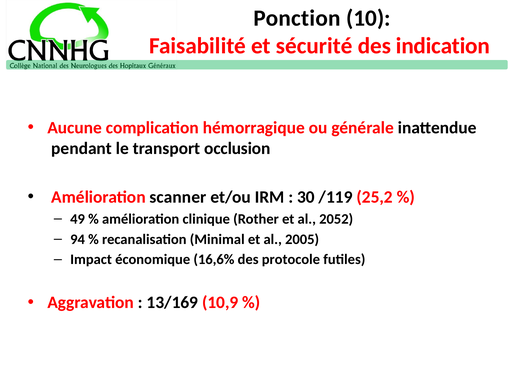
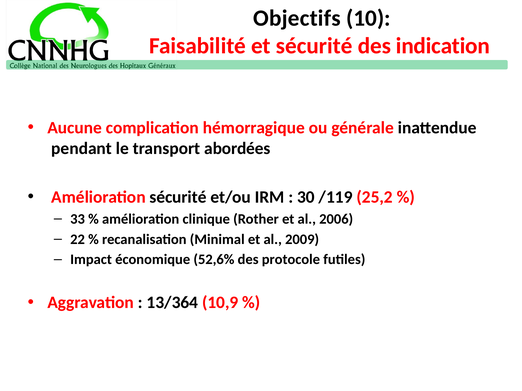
Ponction: Ponction -> Objectifs
occlusion: occlusion -> abordées
Amélioration scanner: scanner -> sécurité
49: 49 -> 33
2052: 2052 -> 2006
94: 94 -> 22
2005: 2005 -> 2009
16,6%: 16,6% -> 52,6%
13/169: 13/169 -> 13/364
